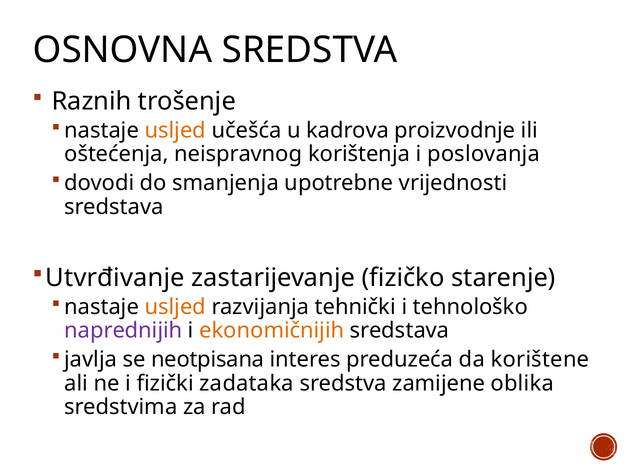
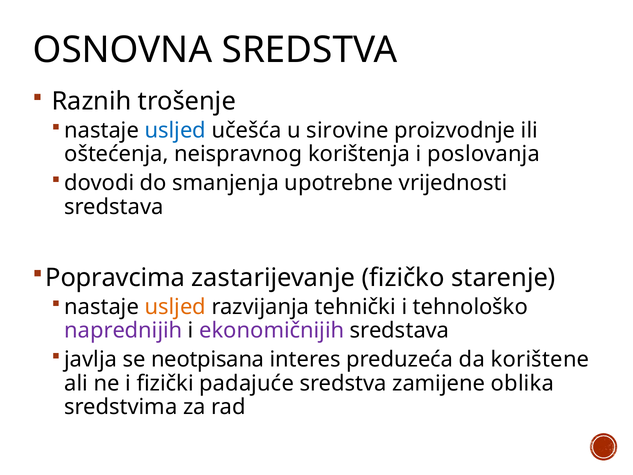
usljed at (175, 130) colour: orange -> blue
kadrova: kadrova -> sirovine
Utvrđivanje: Utvrđivanje -> Popravcima
ekonomičnijih colour: orange -> purple
zadataka: zadataka -> padajuće
оblikа: оblikа -> oblika
